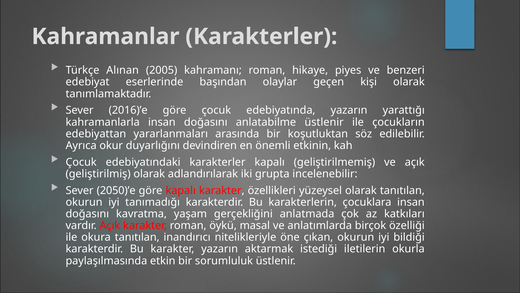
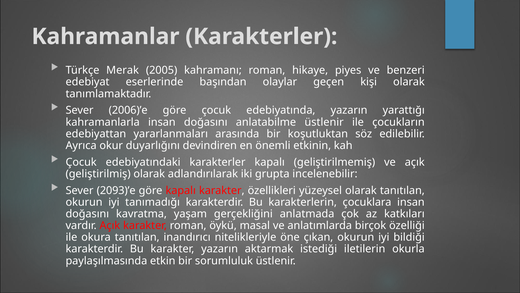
Alınan: Alınan -> Merak
2016)’e: 2016)’e -> 2006)’e
2050)’e: 2050)’e -> 2093)’e
